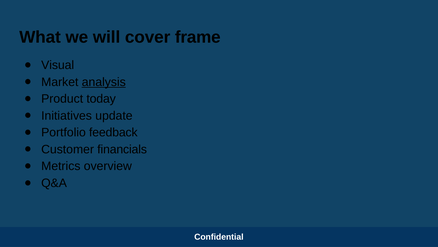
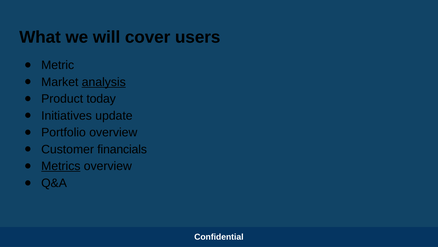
frame: frame -> users
Visual: Visual -> Metric
Portfolio feedback: feedback -> overview
Metrics underline: none -> present
